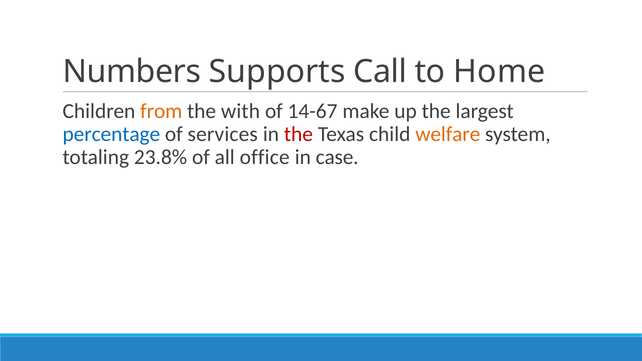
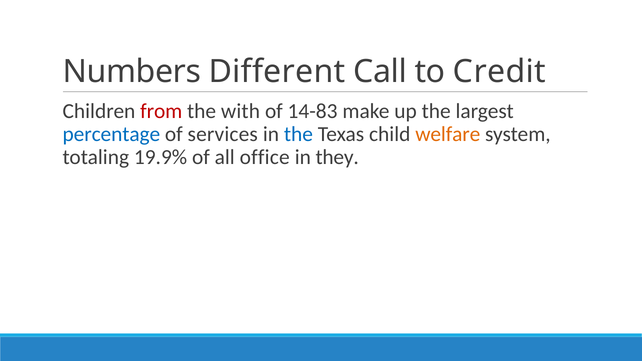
Supports: Supports -> Different
Home: Home -> Credit
from colour: orange -> red
14-67: 14-67 -> 14-83
the at (298, 134) colour: red -> blue
23.8%: 23.8% -> 19.9%
case: case -> they
